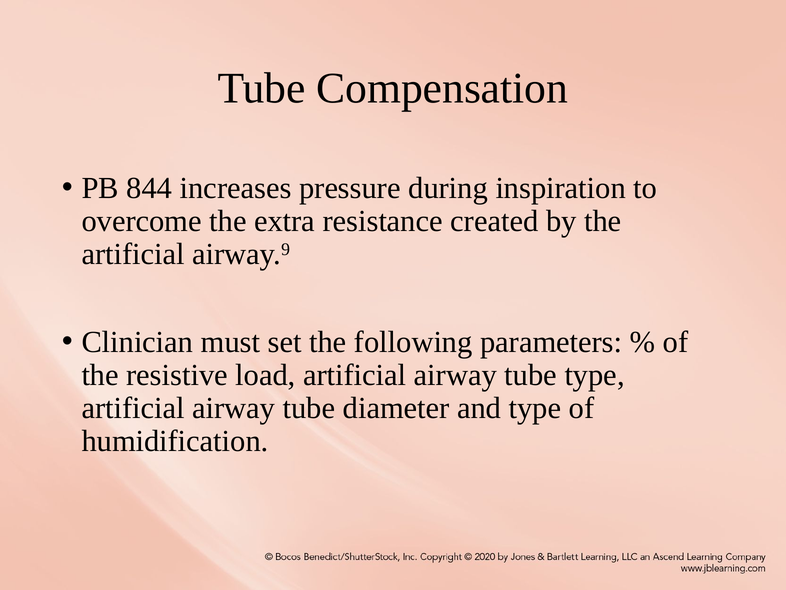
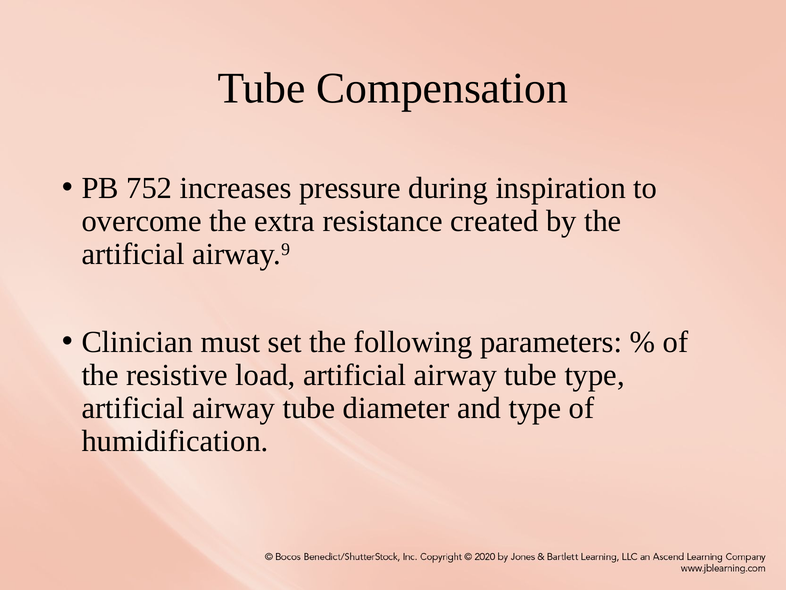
844: 844 -> 752
